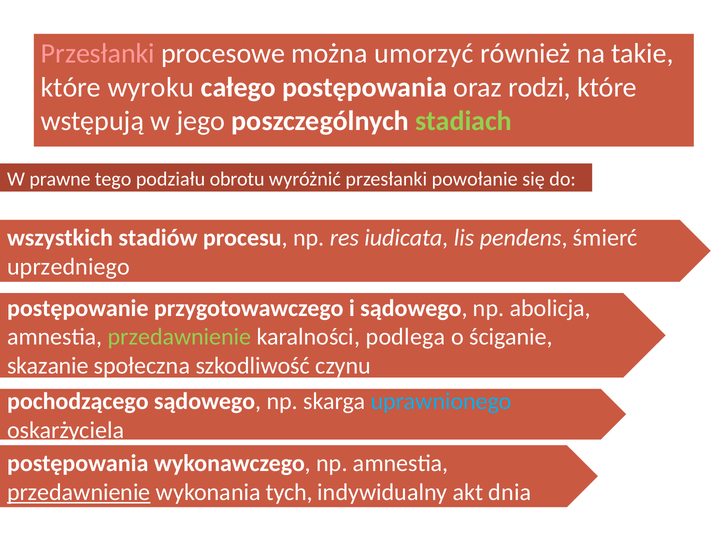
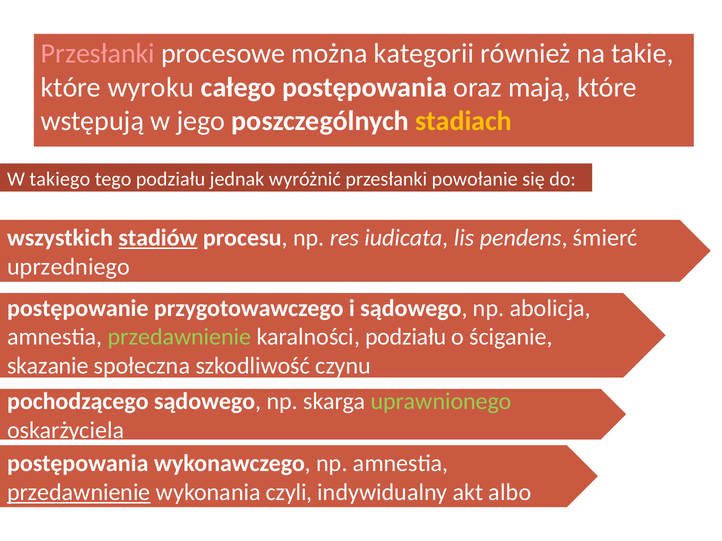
umorzyć: umorzyć -> kategorii
rodzi: rodzi -> mają
stadiach colour: light green -> yellow
prawne: prawne -> takiego
obrotu: obrotu -> jednak
stadiów underline: none -> present
karalności podlega: podlega -> podziału
uprawnionego colour: light blue -> light green
tych: tych -> czyli
dnia: dnia -> albo
